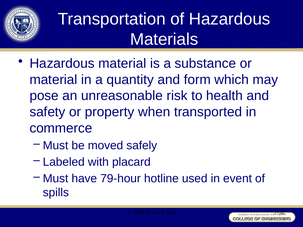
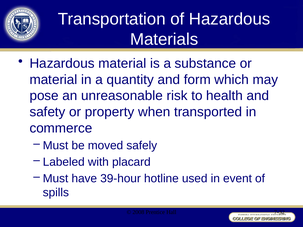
79-hour: 79-hour -> 39-hour
